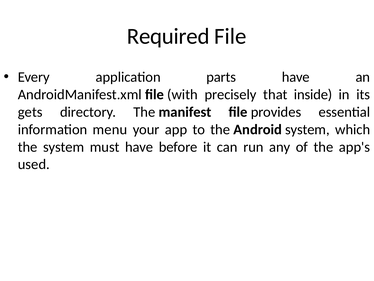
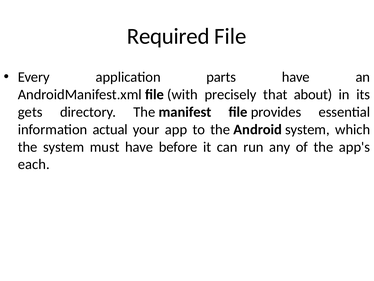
inside: inside -> about
menu: menu -> actual
used: used -> each
